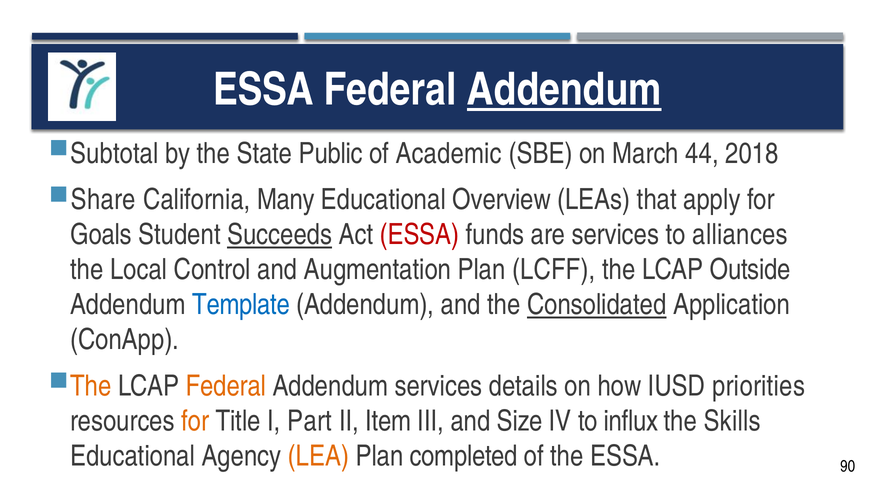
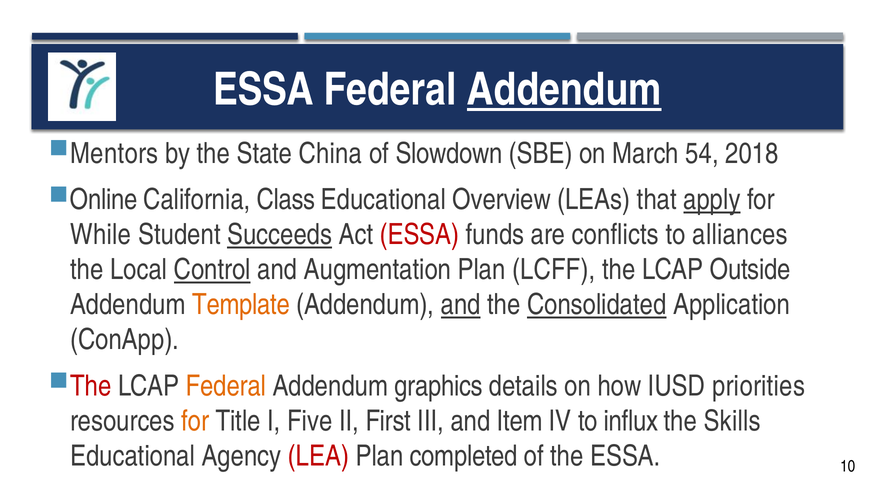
Subtotal: Subtotal -> Mentors
Public: Public -> China
Academic: Academic -> Slowdown
44: 44 -> 54
Share: Share -> Online
Many: Many -> Class
apply underline: none -> present
Goals: Goals -> While
are services: services -> conflicts
Control underline: none -> present
Template colour: blue -> orange
and at (461, 305) underline: none -> present
The at (91, 386) colour: orange -> red
Addendum services: services -> graphics
Part: Part -> Five
Item: Item -> First
Size: Size -> Item
LEA colour: orange -> red
90: 90 -> 10
